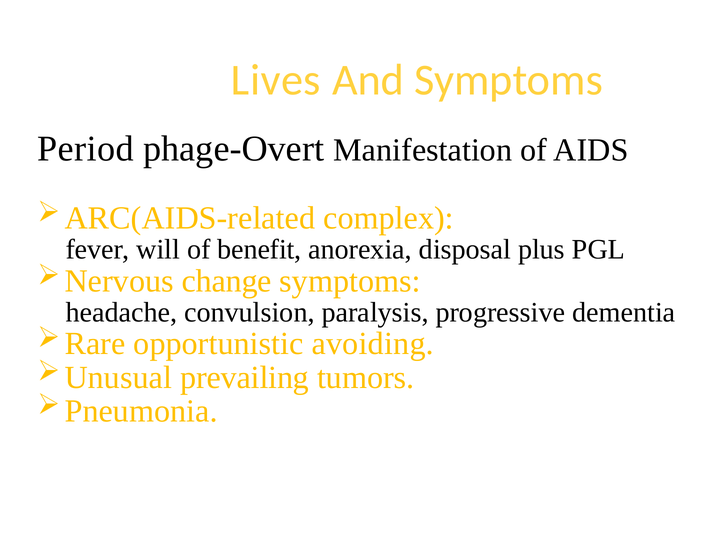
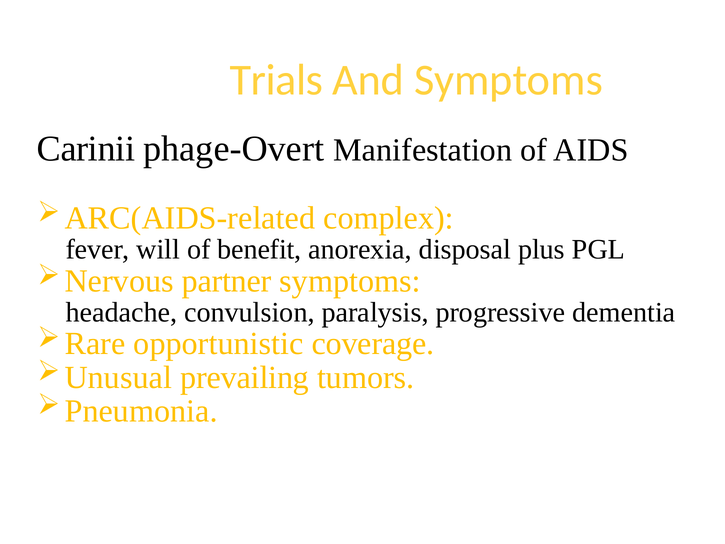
Lives: Lives -> Trials
Period: Period -> Carinii
change: change -> partner
avoiding: avoiding -> coverage
